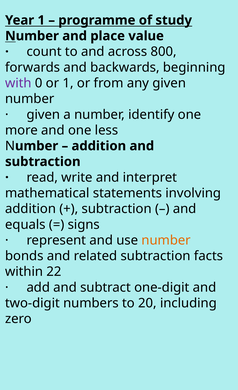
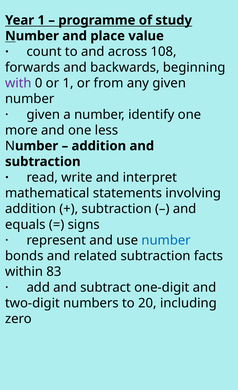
800: 800 -> 108
number at (166, 240) colour: orange -> blue
22: 22 -> 83
